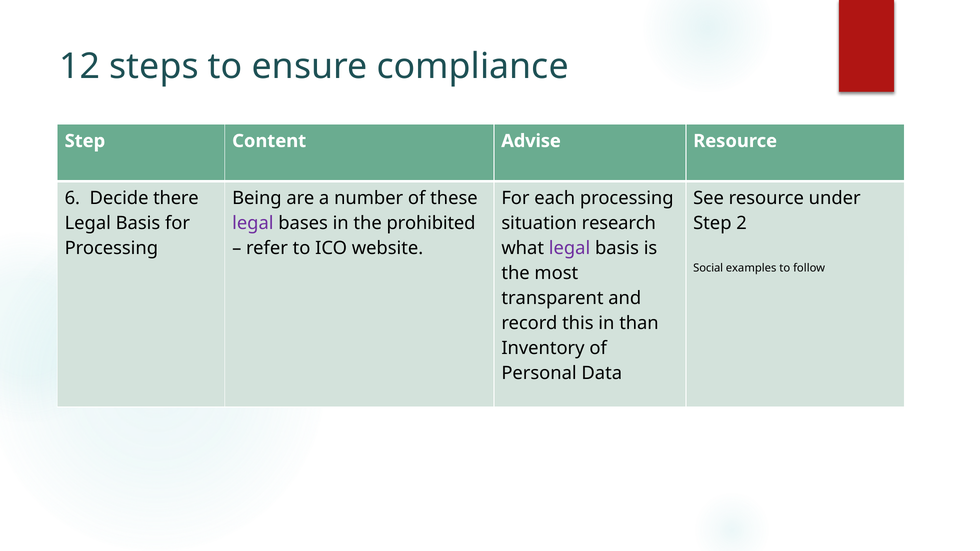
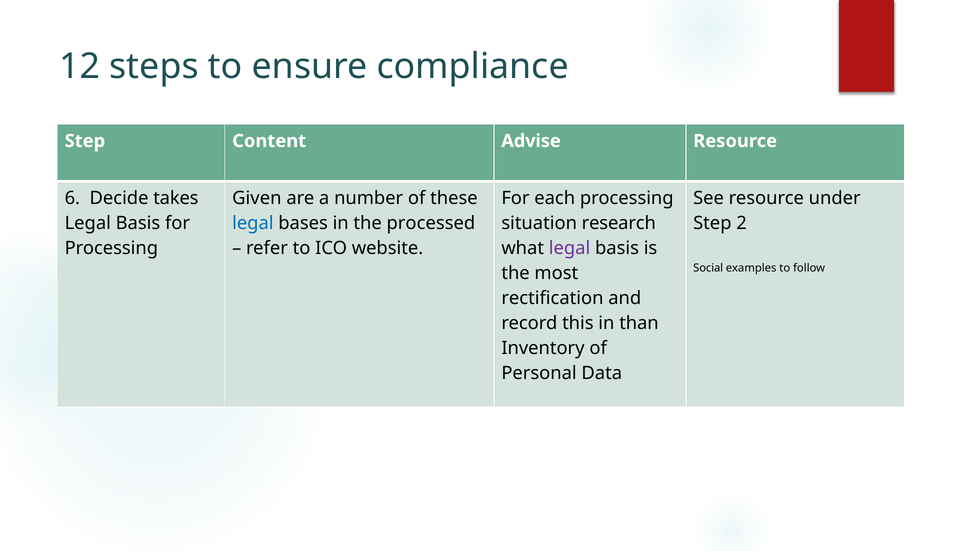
there: there -> takes
Being: Being -> Given
legal at (253, 223) colour: purple -> blue
prohibited: prohibited -> processed
transparent: transparent -> rectification
